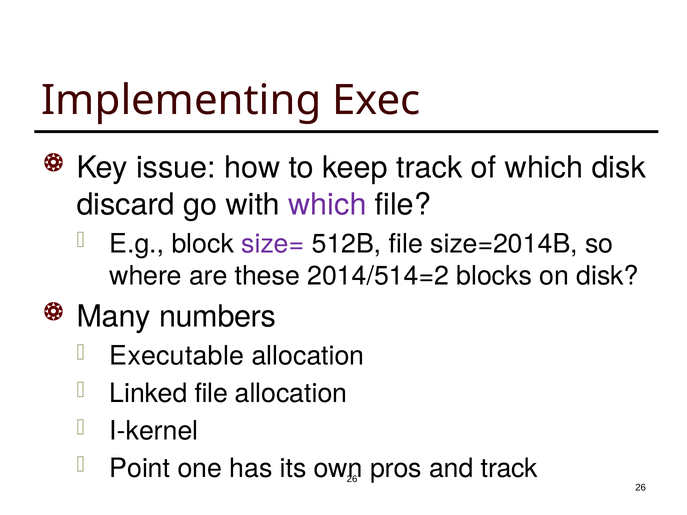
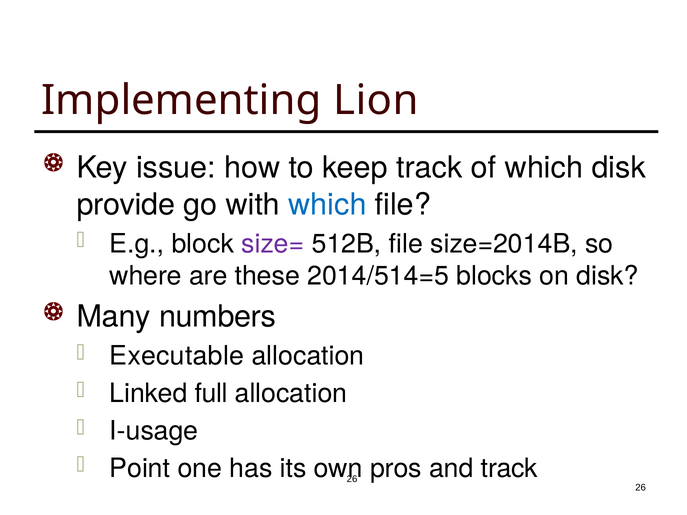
Exec: Exec -> Lion
discard: discard -> provide
which at (327, 205) colour: purple -> blue
2014/514=2: 2014/514=2 -> 2014/514=5
Linked file: file -> full
I-kernel: I-kernel -> I-usage
